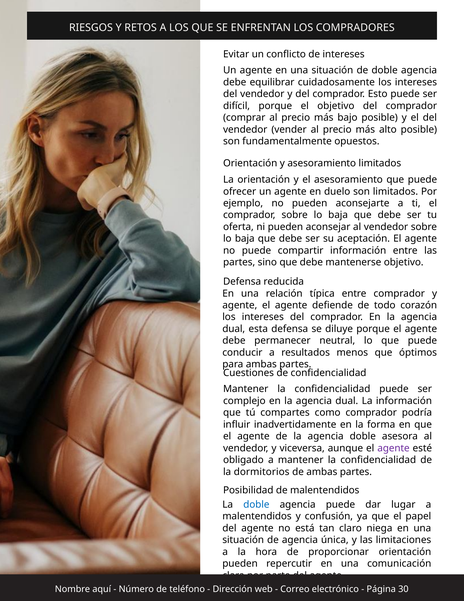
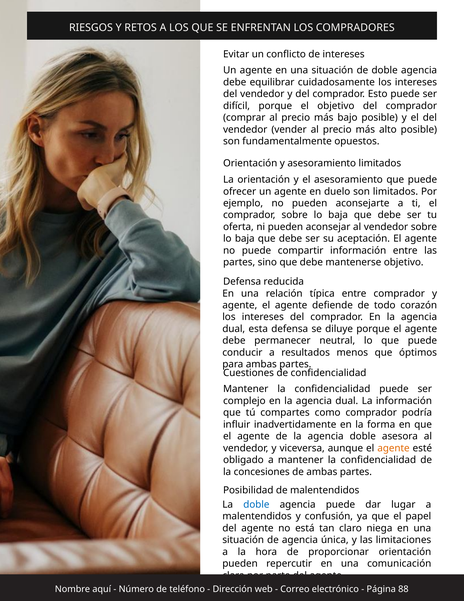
agente at (393, 448) colour: purple -> orange
dormitorios: dormitorios -> concesiones
30: 30 -> 88
